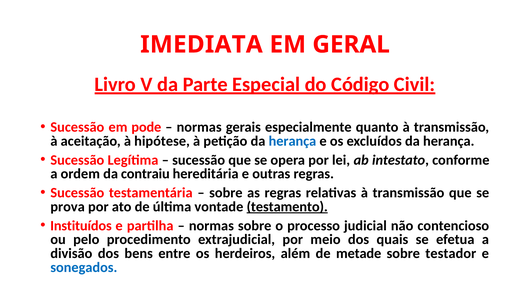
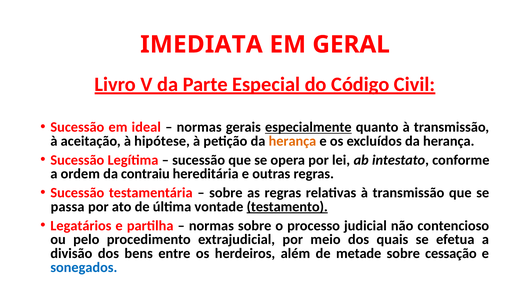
pode: pode -> ideal
especialmente underline: none -> present
herança at (292, 141) colour: blue -> orange
prova: prova -> passa
Instituídos: Instituídos -> Legatários
testador: testador -> cessação
